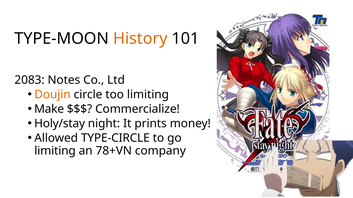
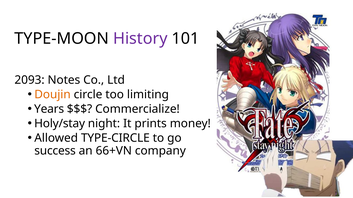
History colour: orange -> purple
2083: 2083 -> 2093
Make: Make -> Years
limiting at (55, 151): limiting -> success
78+VN: 78+VN -> 66+VN
